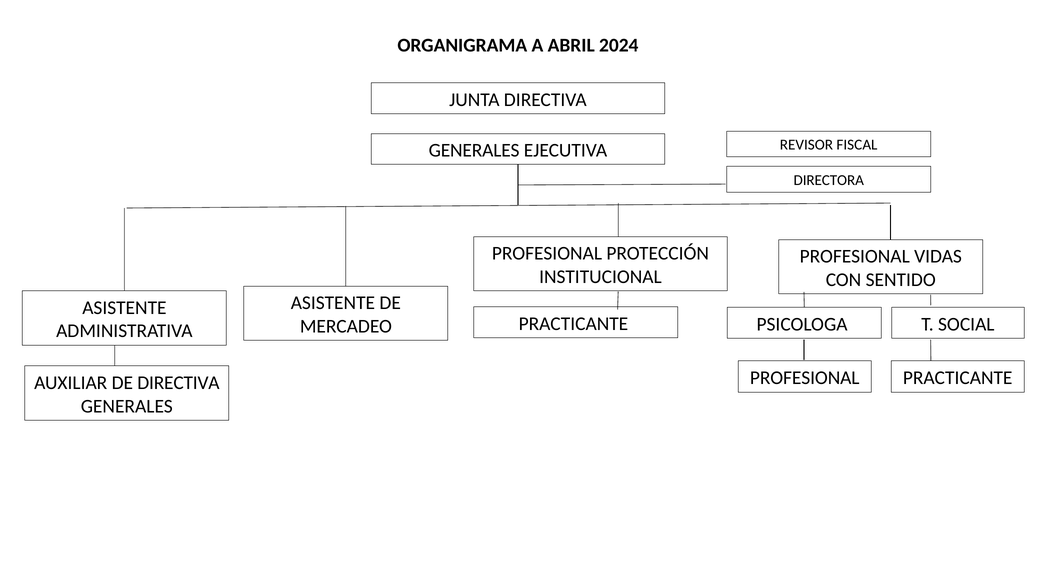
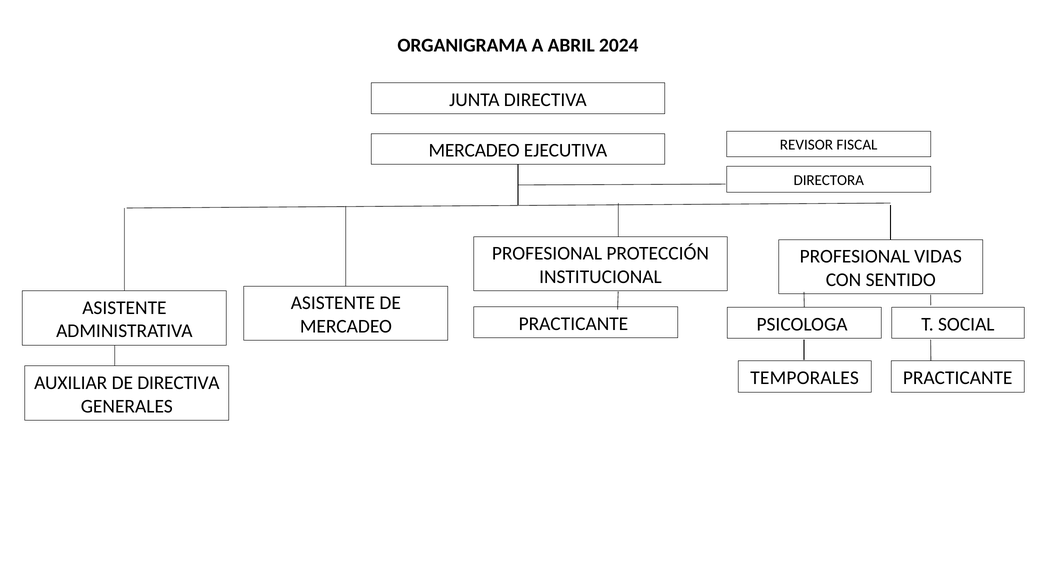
GENERALES at (474, 150): GENERALES -> MERCADEO
PROFESIONAL at (805, 378): PROFESIONAL -> TEMPORALES
